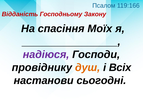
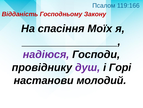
душ colour: orange -> purple
Всіх: Всіх -> Горі
сьогодні: сьогодні -> молодий
